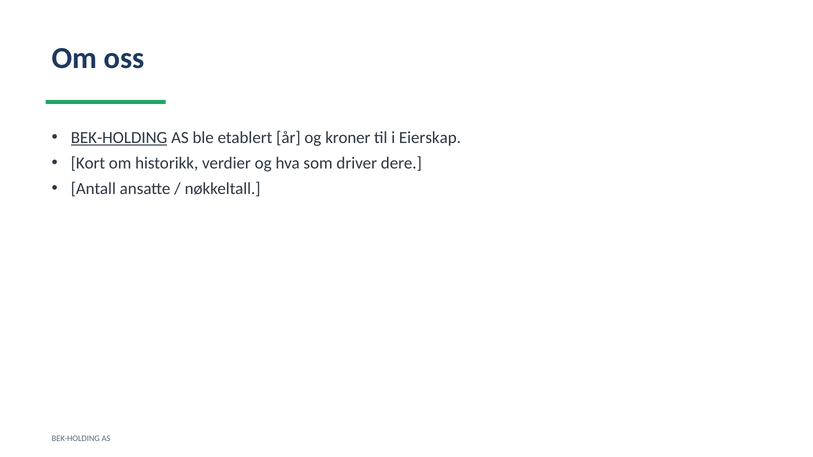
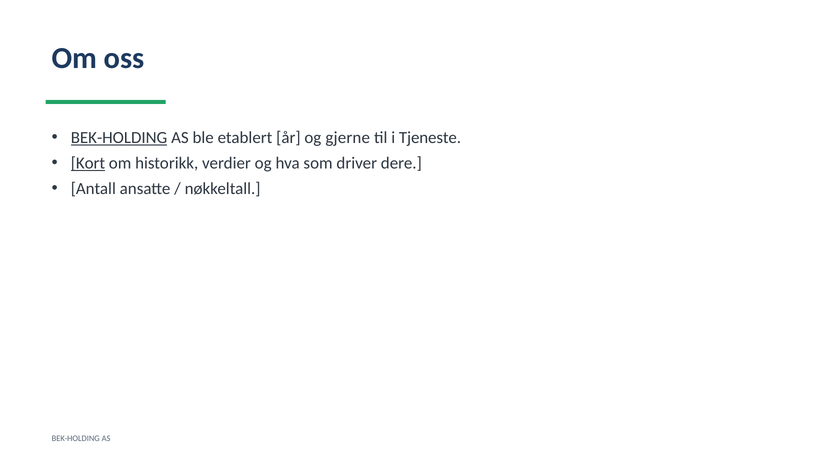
kroner: kroner -> gjerne
Eierskap: Eierskap -> Tjeneste
Kort underline: none -> present
